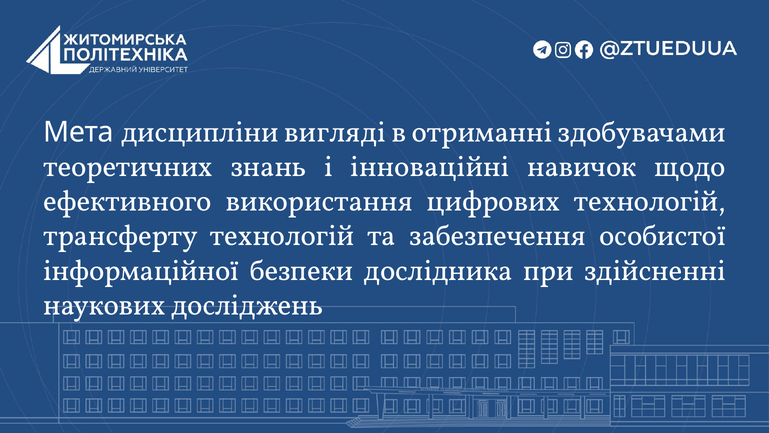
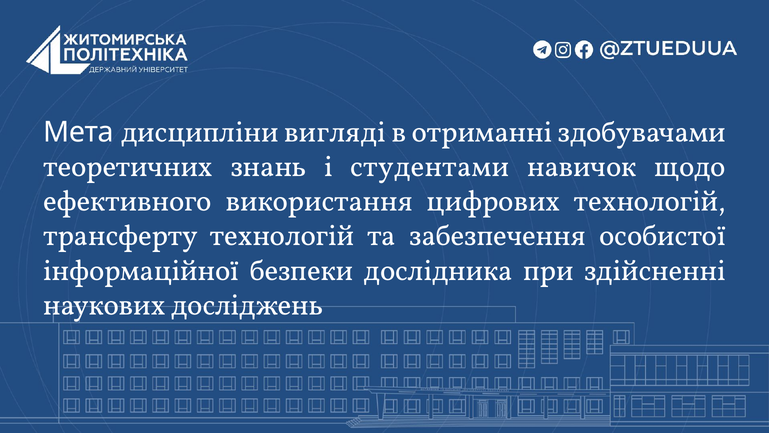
інноваційні: інноваційні -> студентами
